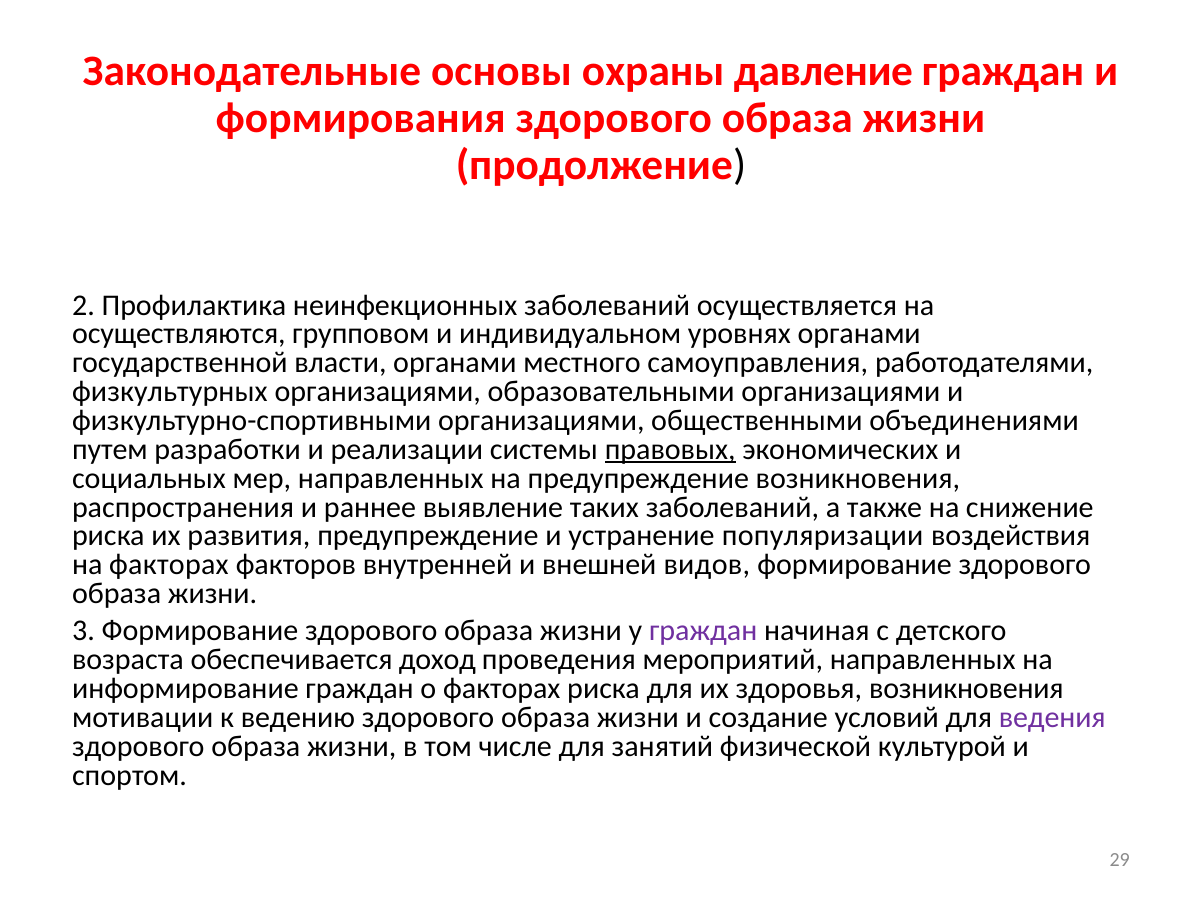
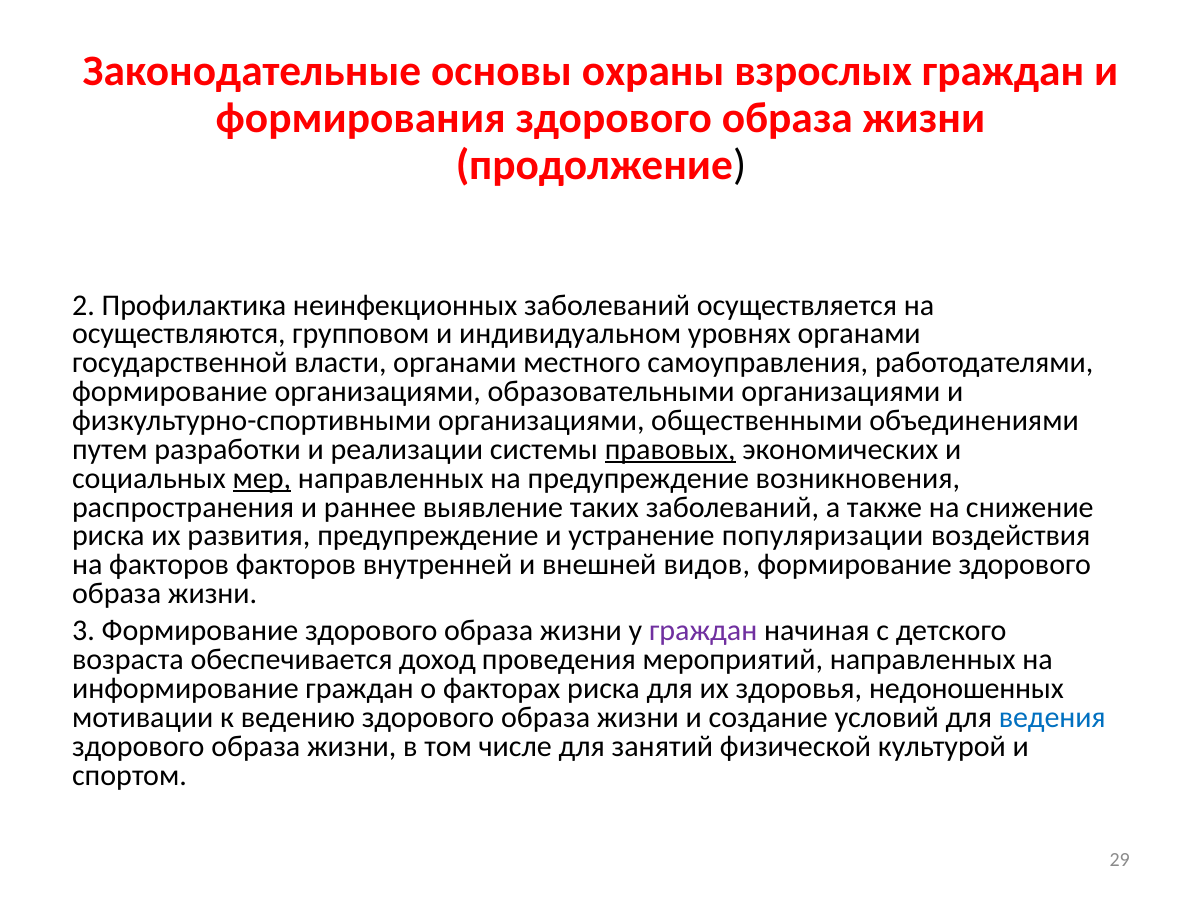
давление: давление -> взрослых
физкультурных at (170, 392): физкультурных -> формирование
мер underline: none -> present
на факторах: факторах -> факторов
здоровья возникновения: возникновения -> недоношенных
ведения colour: purple -> blue
